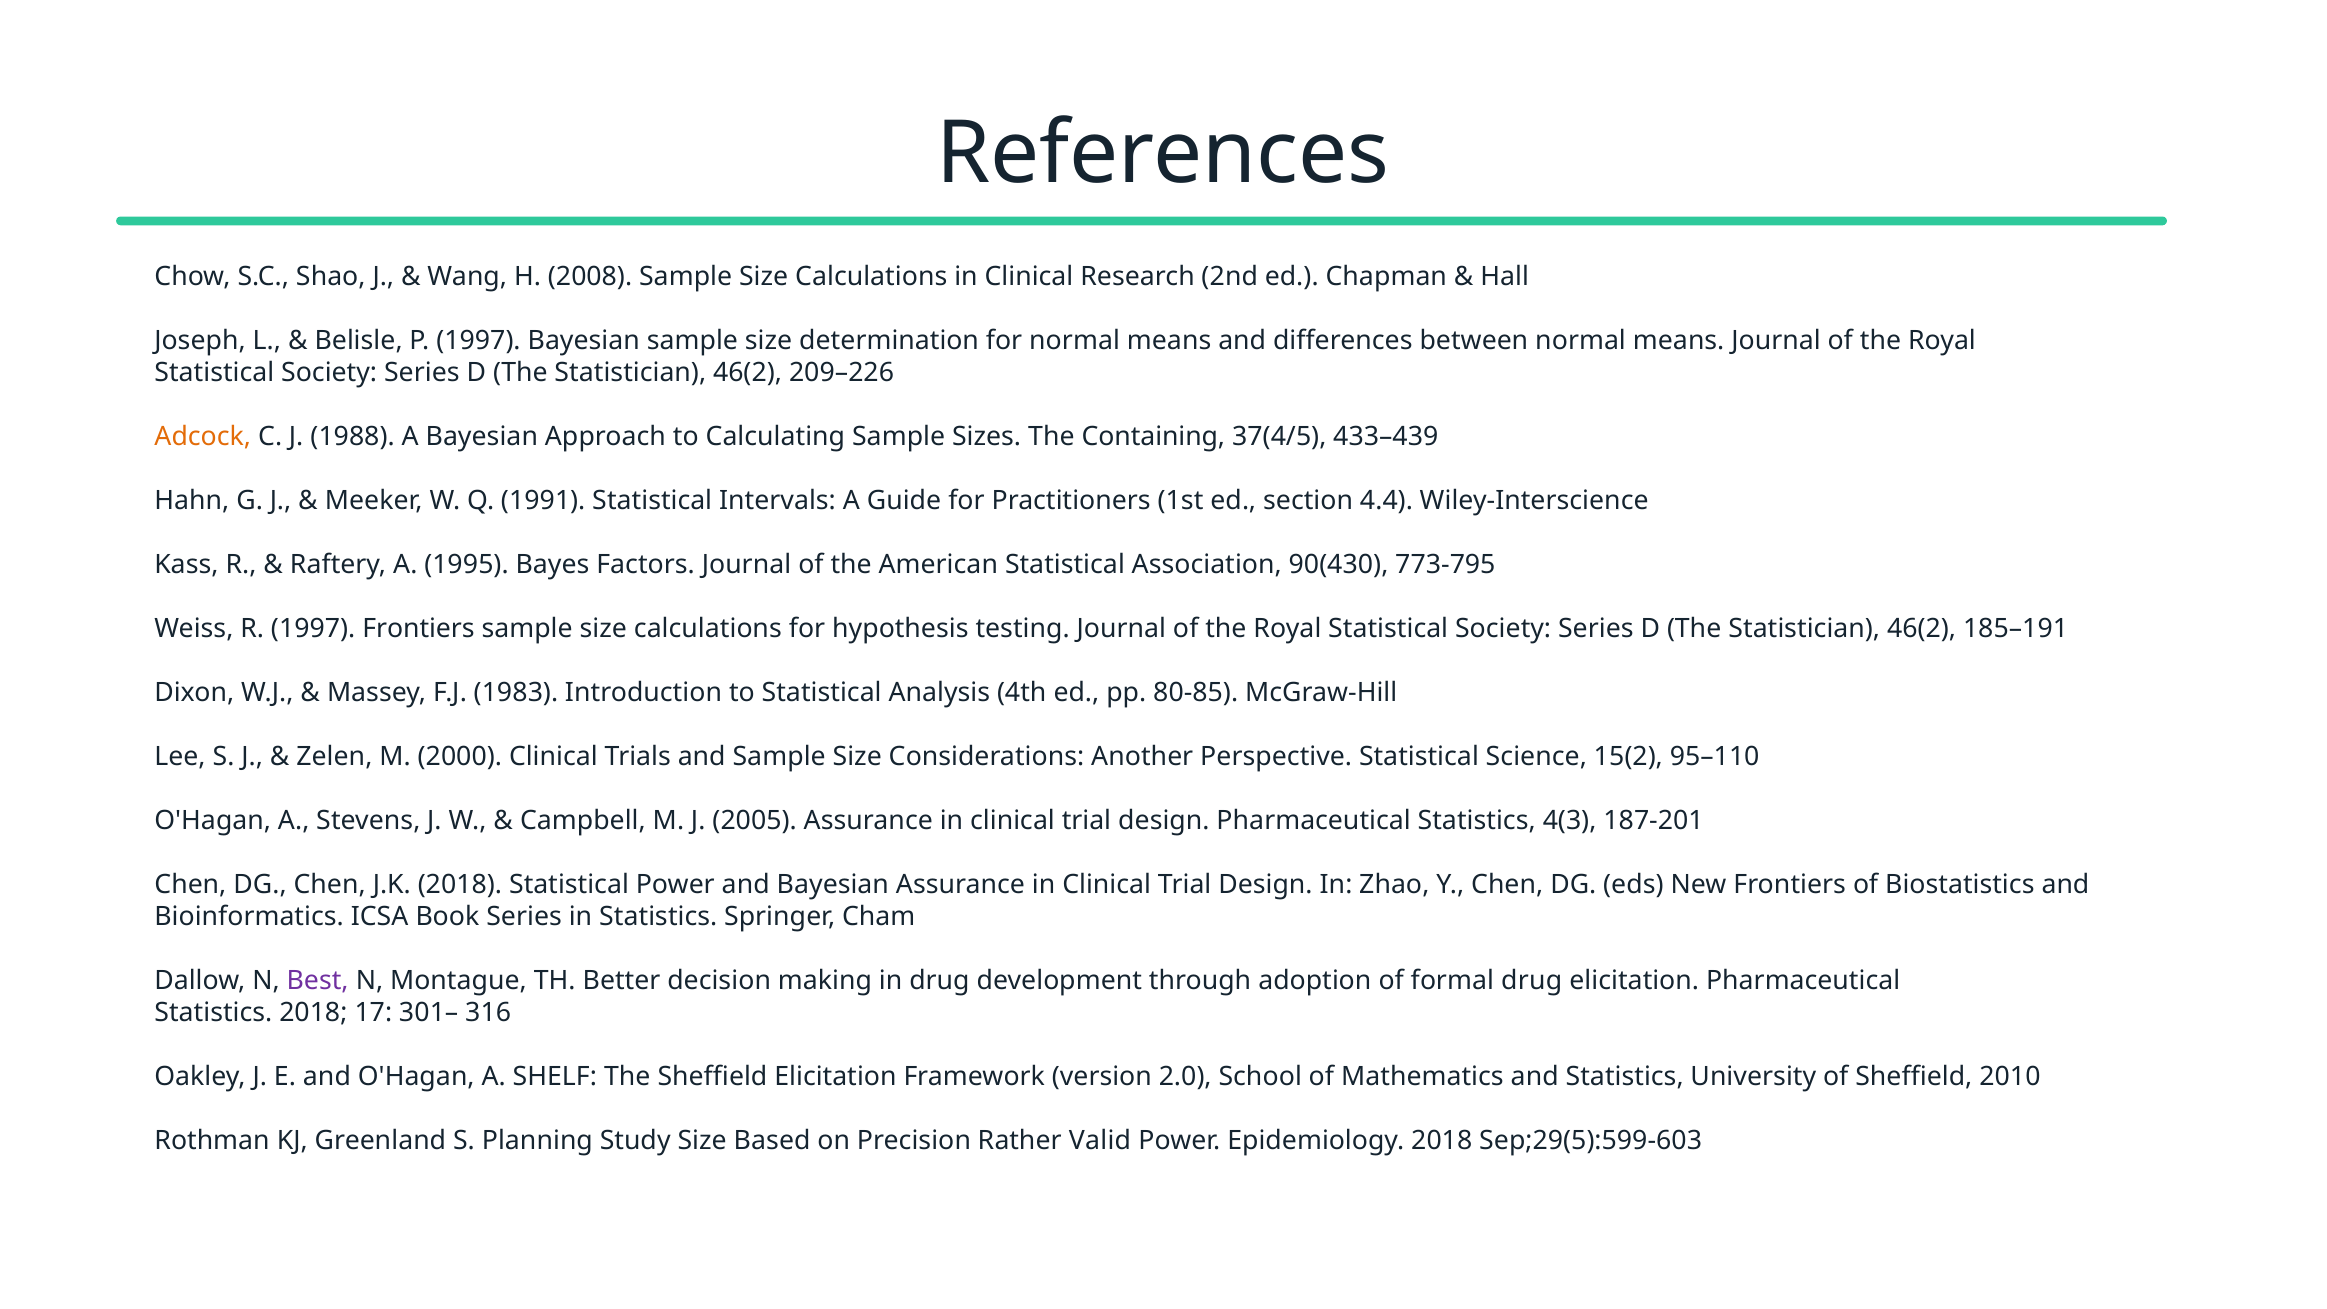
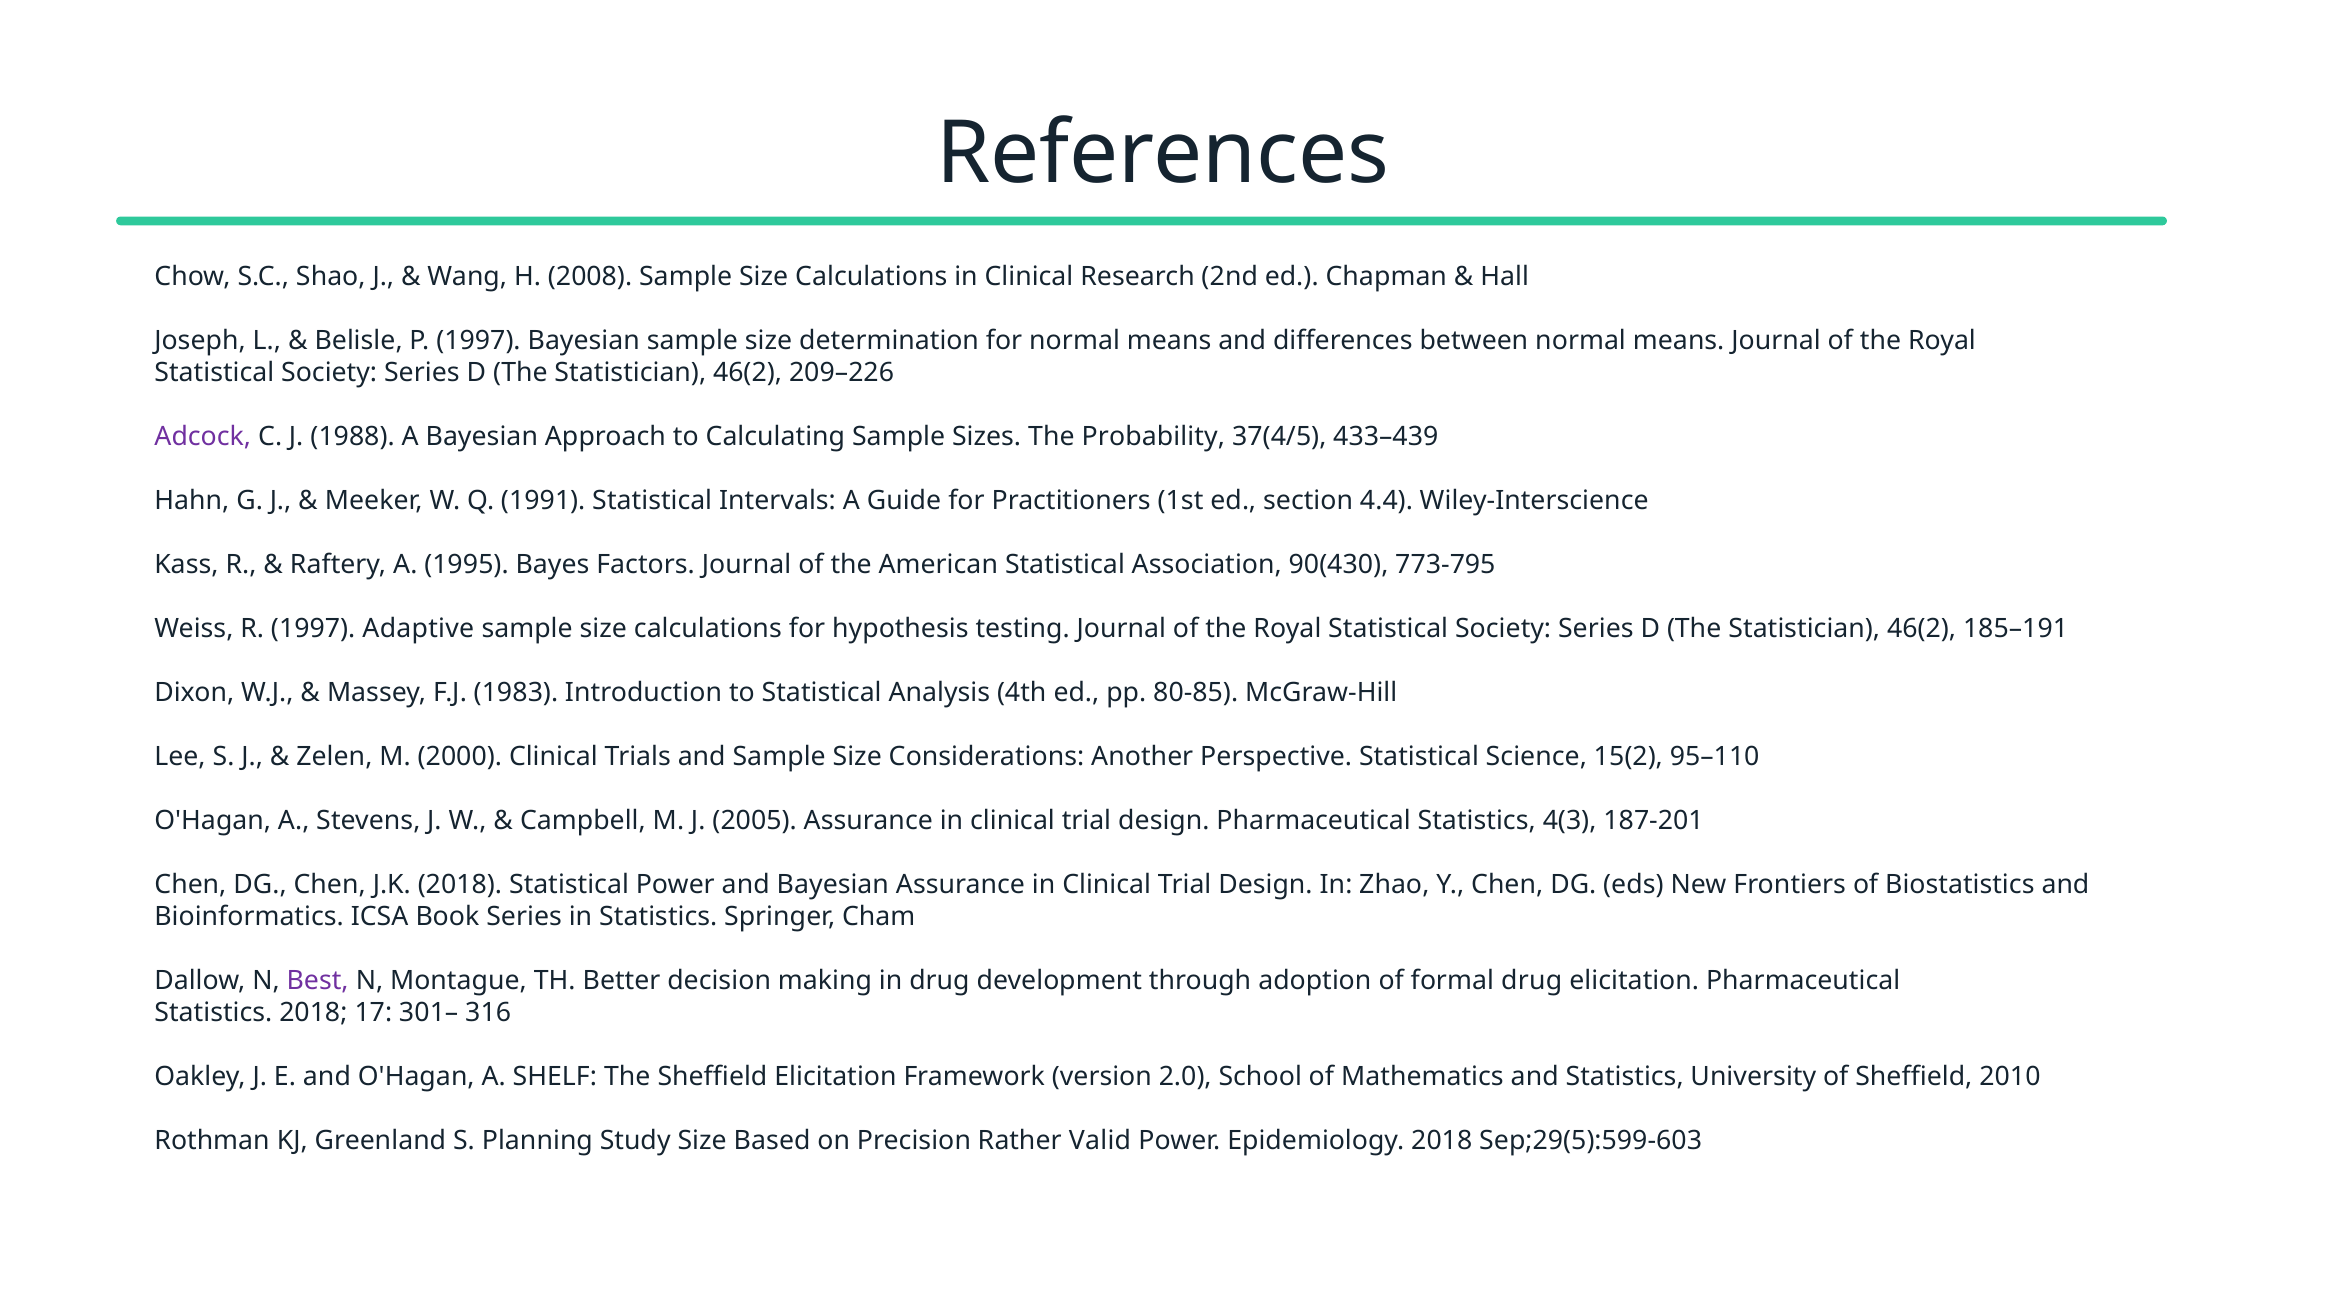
Adcock colour: orange -> purple
Containing: Containing -> Probability
1997 Frontiers: Frontiers -> Adaptive
